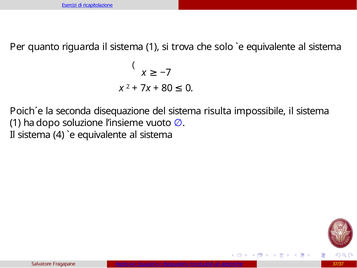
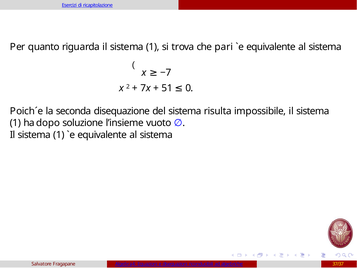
solo: solo -> pari
80: 80 -> 51
4 at (59, 135): 4 -> 1
